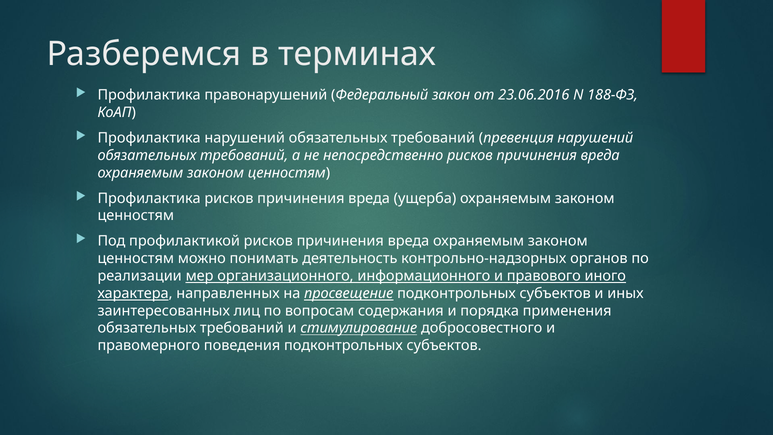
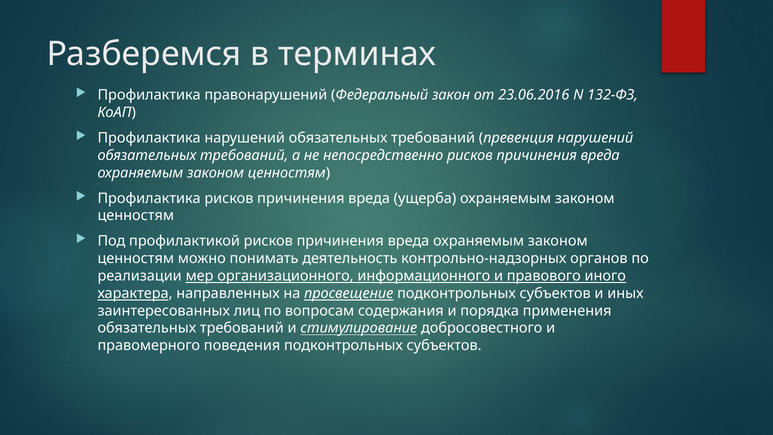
188-ФЗ: 188-ФЗ -> 132-ФЗ
